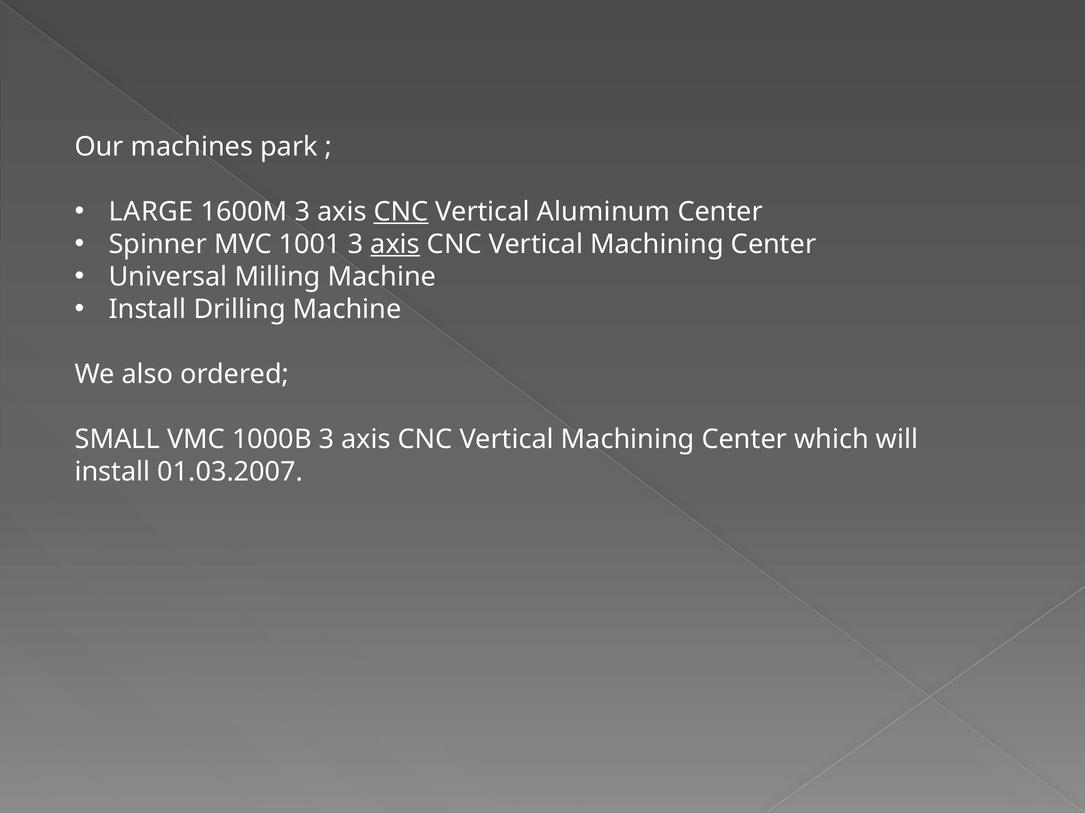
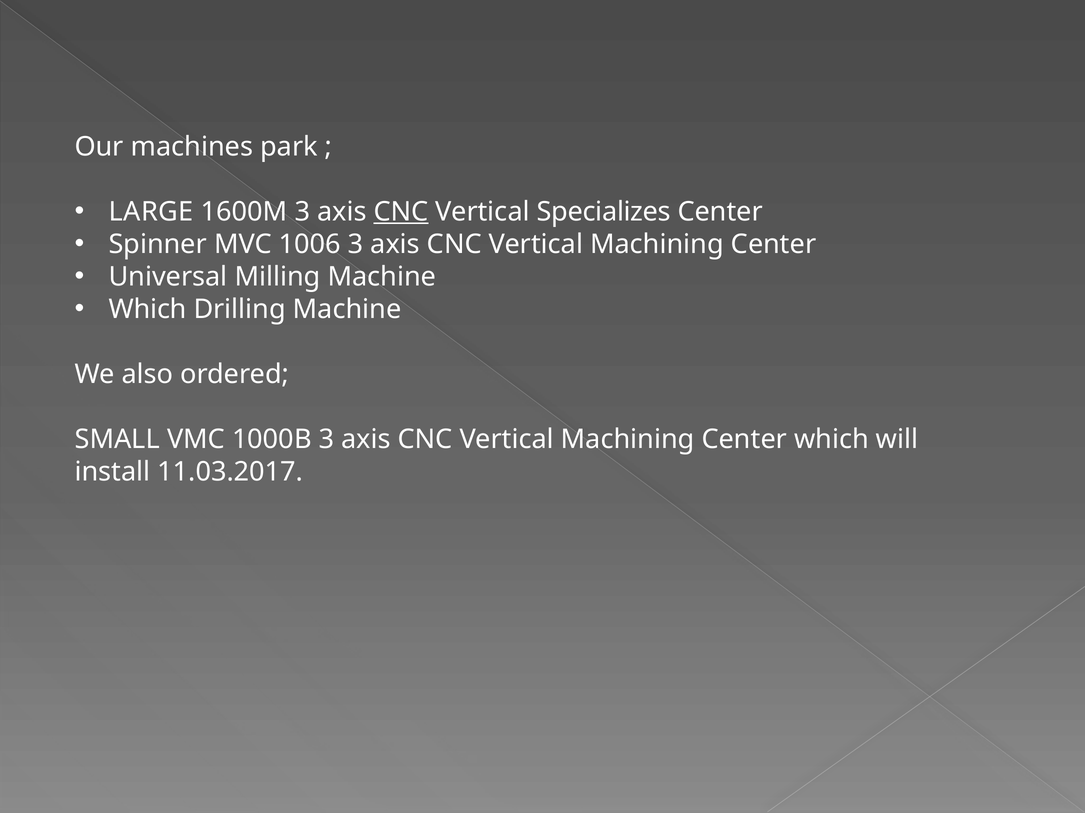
Aluminum: Aluminum -> Specializes
1001: 1001 -> 1006
axis at (395, 244) underline: present -> none
Install at (148, 310): Install -> Which
01.03.2007: 01.03.2007 -> 11.03.2017
